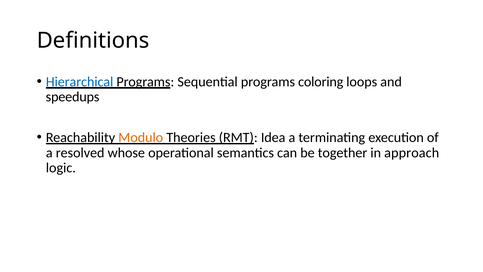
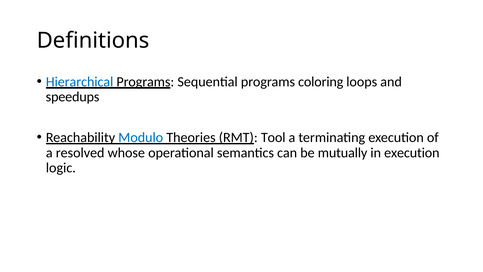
Modulo colour: orange -> blue
Idea: Idea -> Tool
together: together -> mutually
in approach: approach -> execution
